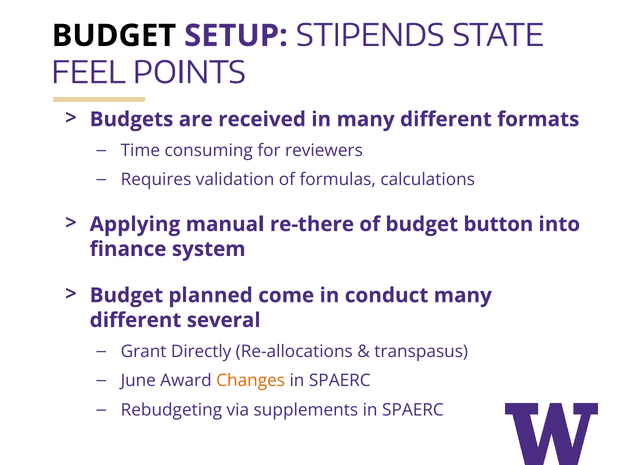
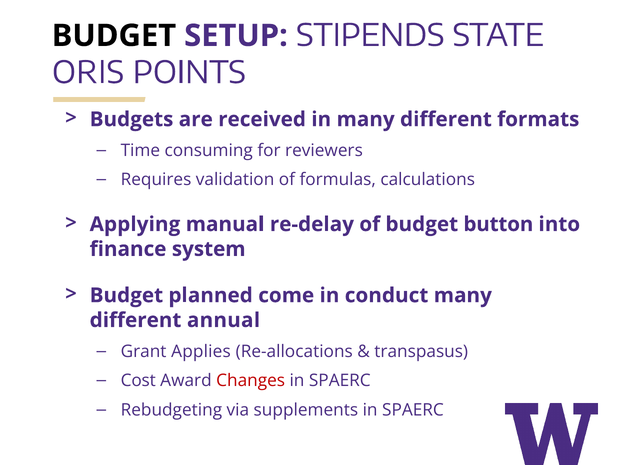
FEEL: FEEL -> ORIS
re-there: re-there -> re-delay
several: several -> annual
Directly: Directly -> Applies
June: June -> Cost
Changes colour: orange -> red
